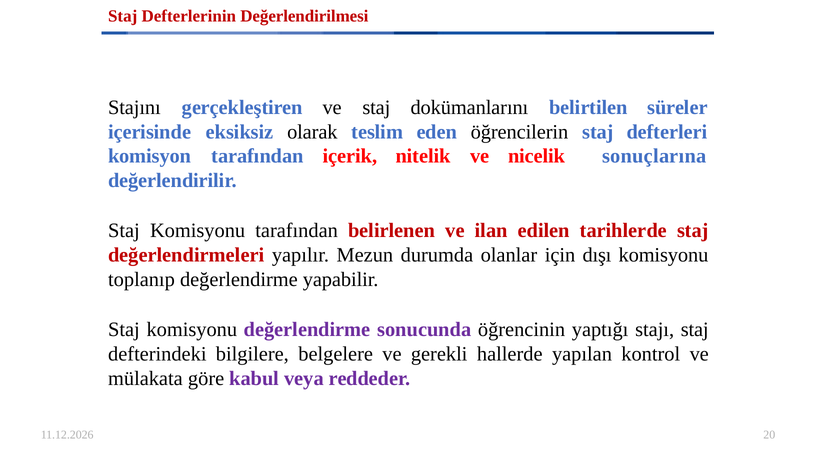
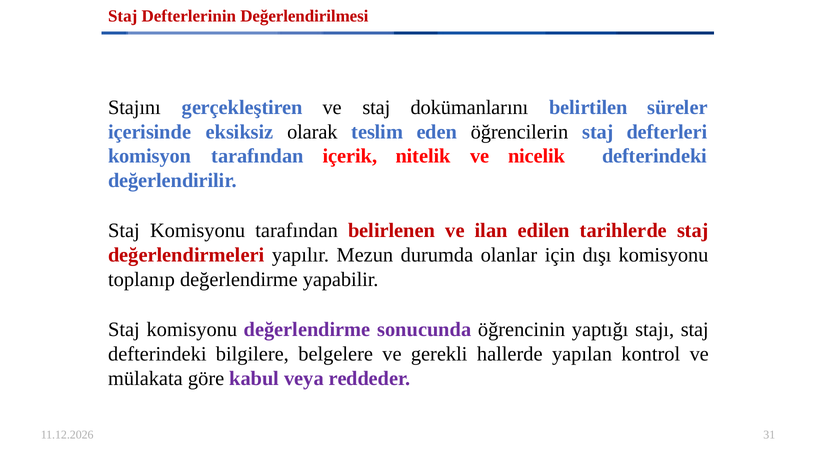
nicelik sonuçlarına: sonuçlarına -> defterindeki
20: 20 -> 31
